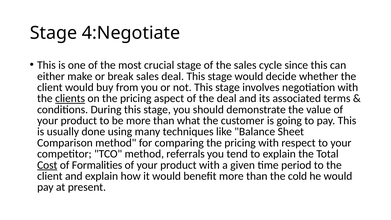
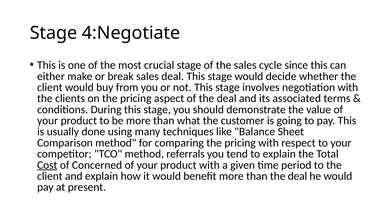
clients underline: present -> none
Formalities: Formalities -> Concerned
than the cold: cold -> deal
